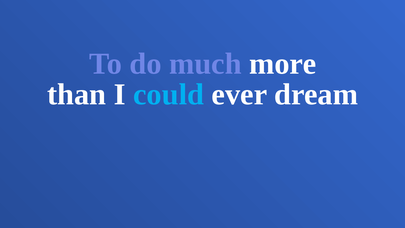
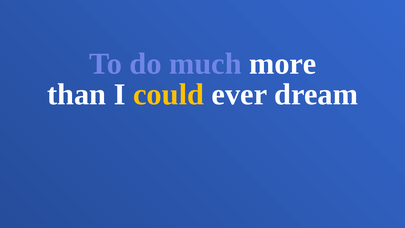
could colour: light blue -> yellow
